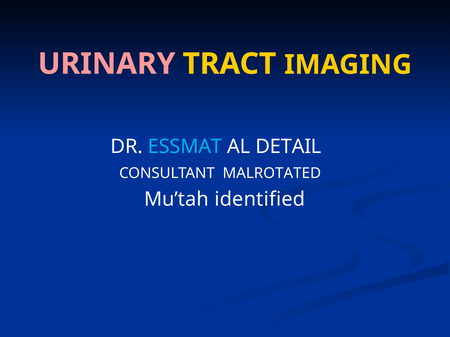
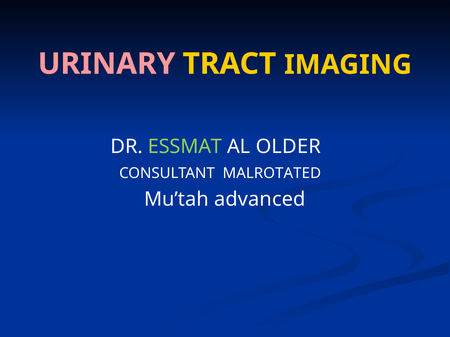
ESSMAT colour: light blue -> light green
DETAIL: DETAIL -> OLDER
identified: identified -> advanced
